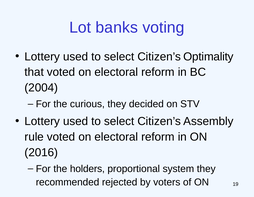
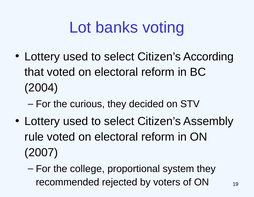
Optimality: Optimality -> According
2016: 2016 -> 2007
holders: holders -> college
